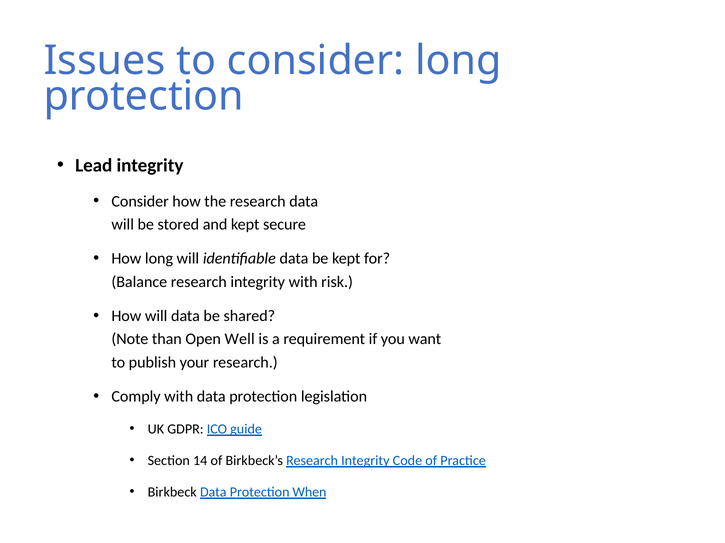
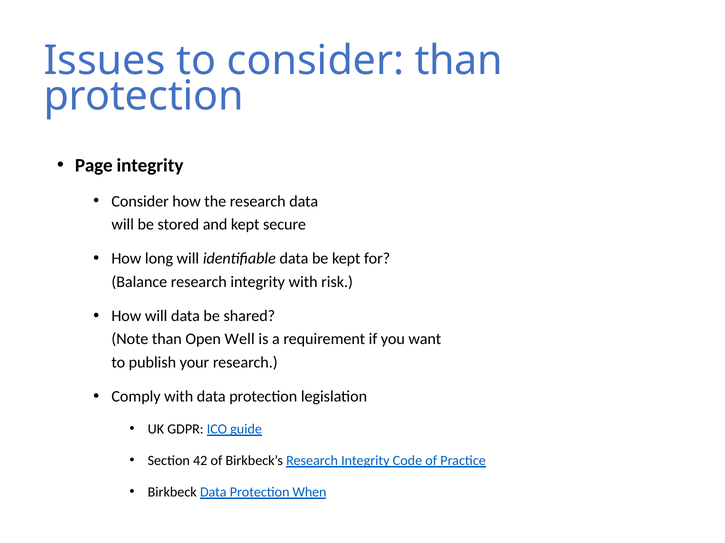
consider long: long -> than
Lead: Lead -> Page
14: 14 -> 42
